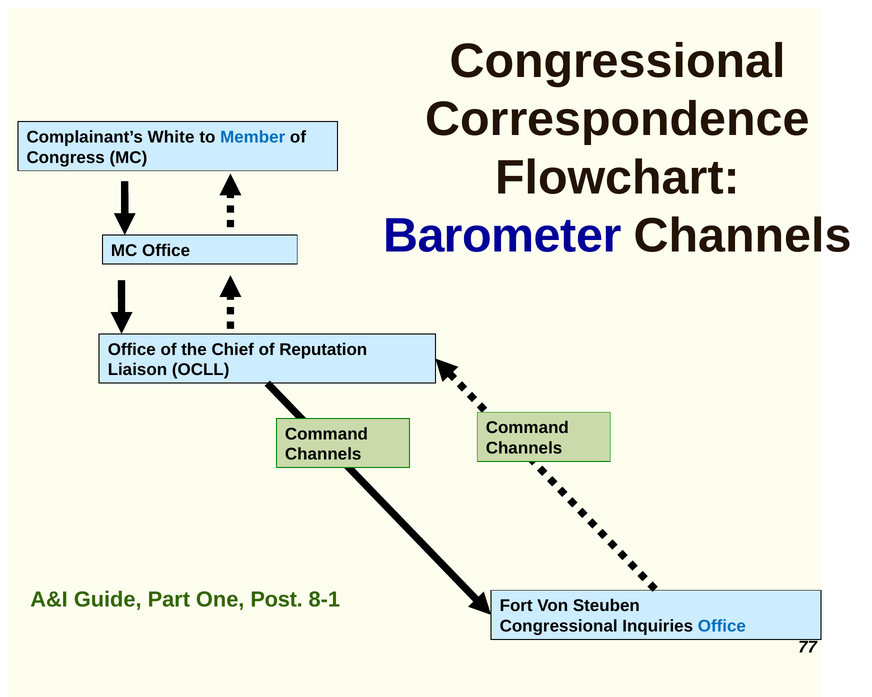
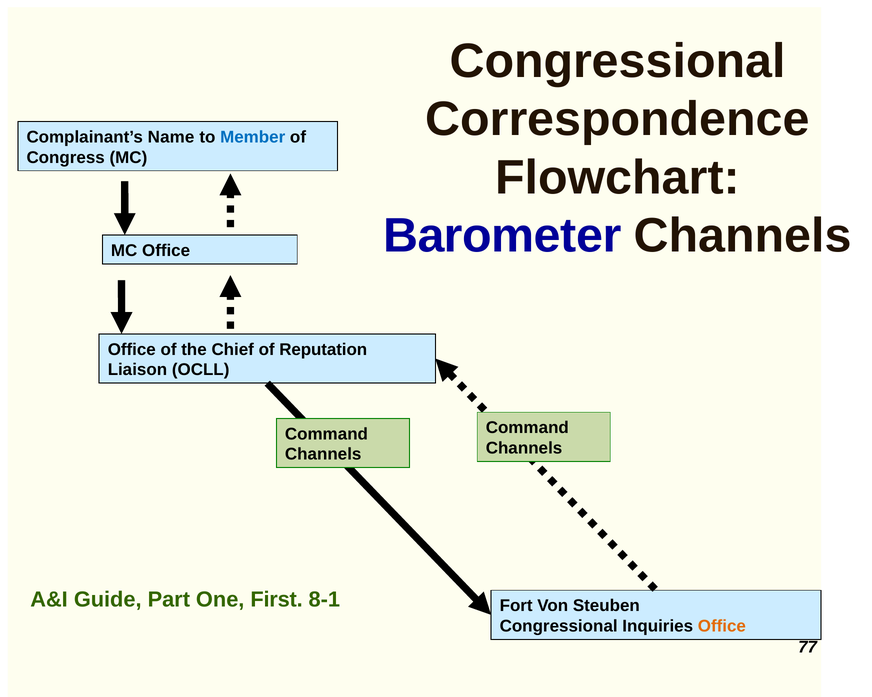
White: White -> Name
Post: Post -> First
Office at (722, 627) colour: blue -> orange
